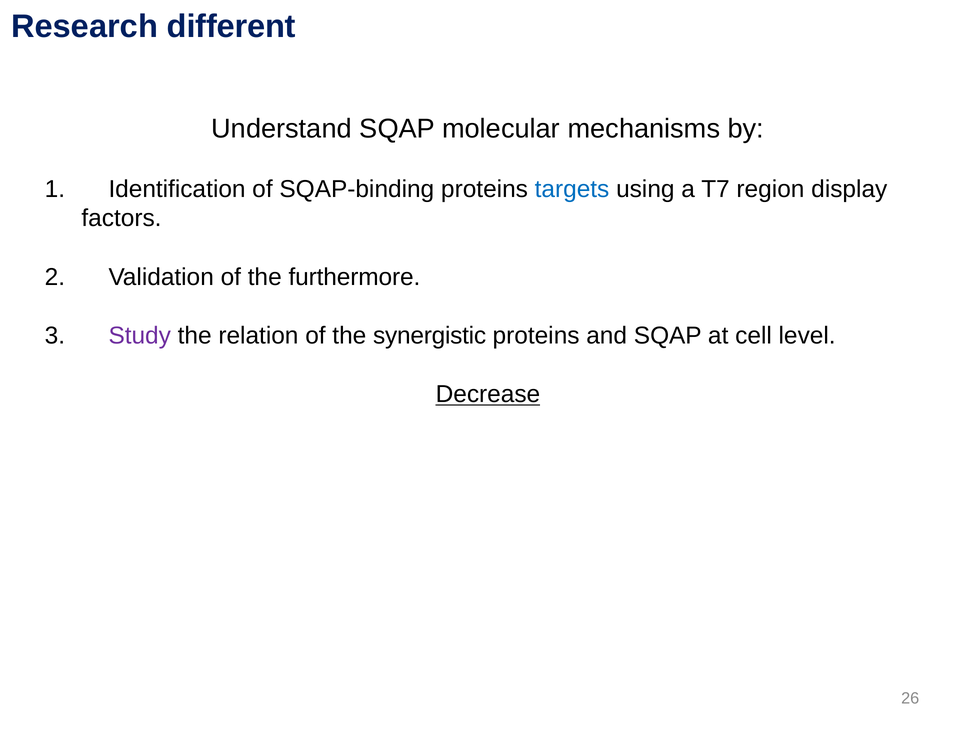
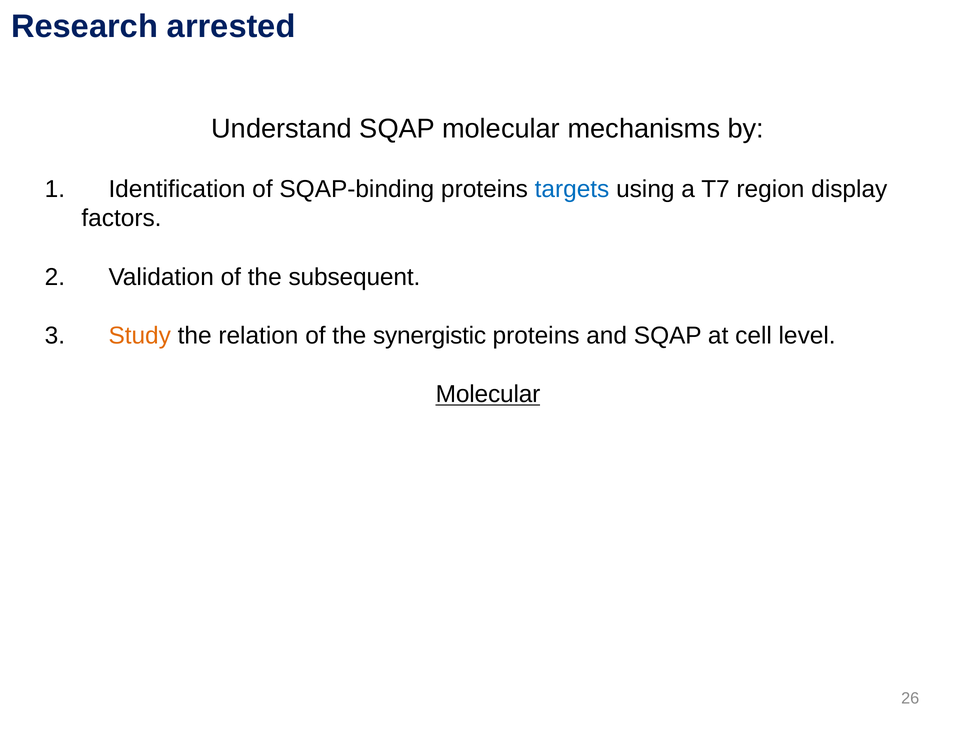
different: different -> arrested
furthermore: furthermore -> subsequent
Study colour: purple -> orange
Decrease at (488, 394): Decrease -> Molecular
